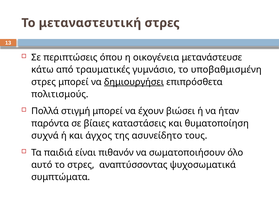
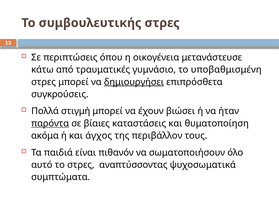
μεταναστευτική: μεταναστευτική -> συμβουλευτικής
πολιτισμούς: πολιτισμούς -> συγκρούσεις
παρόντα underline: none -> present
συχνά: συχνά -> ακόμα
ασυνείδητο: ασυνείδητο -> περιβάλλον
